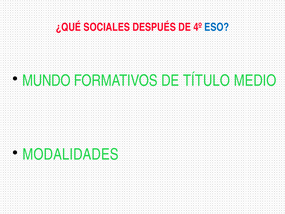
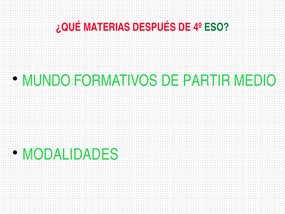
SOCIALES: SOCIALES -> MATERIAS
ESO colour: blue -> green
TÍTULO: TÍTULO -> PARTIR
